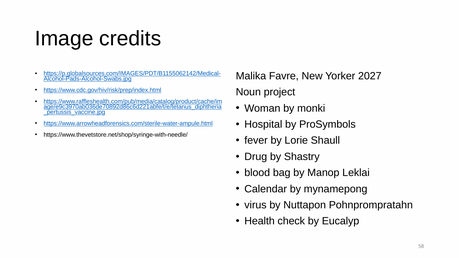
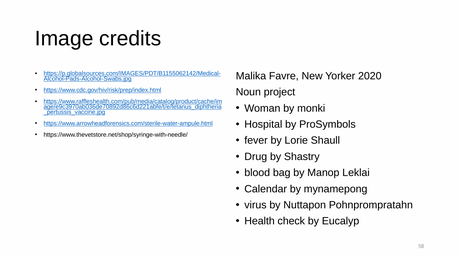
2027: 2027 -> 2020
